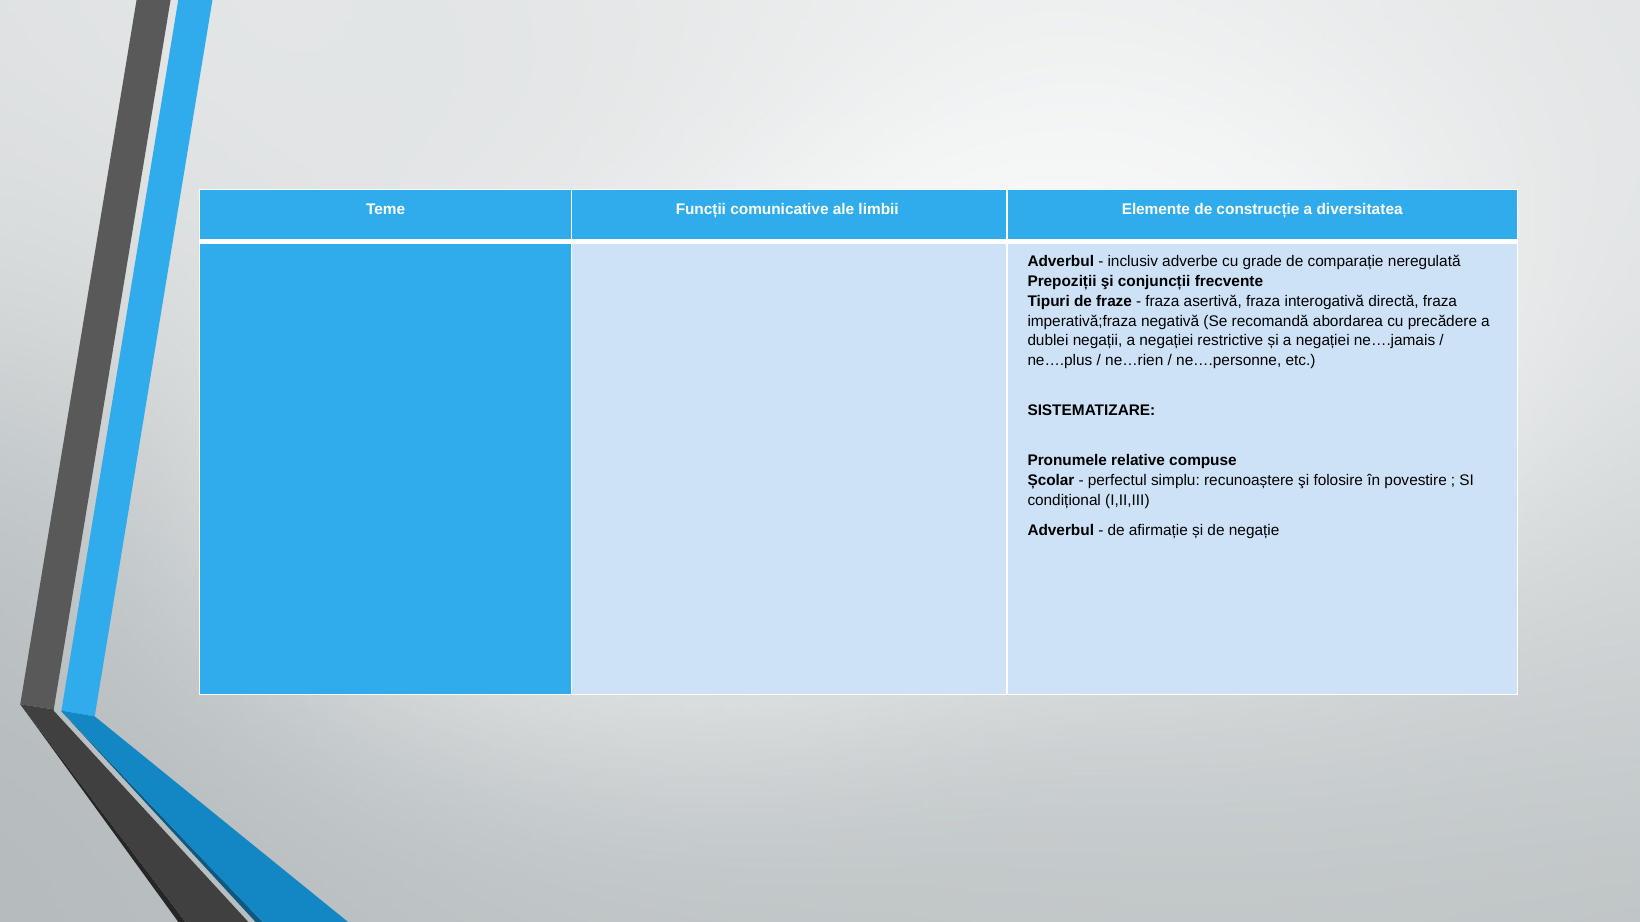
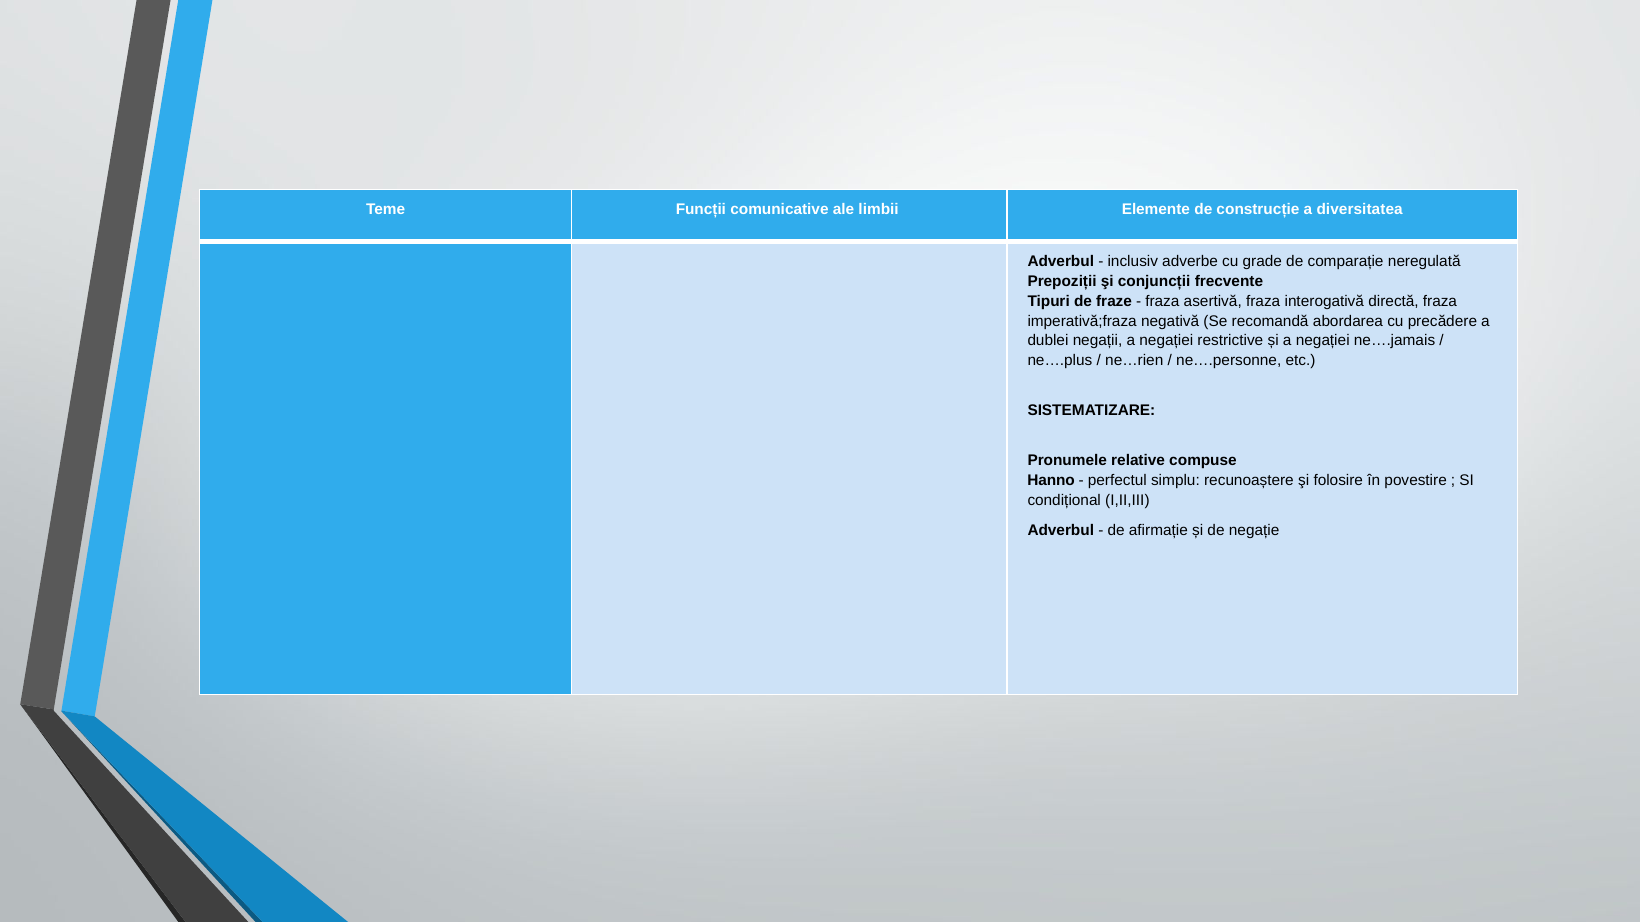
Școlar: Școlar -> Hanno
